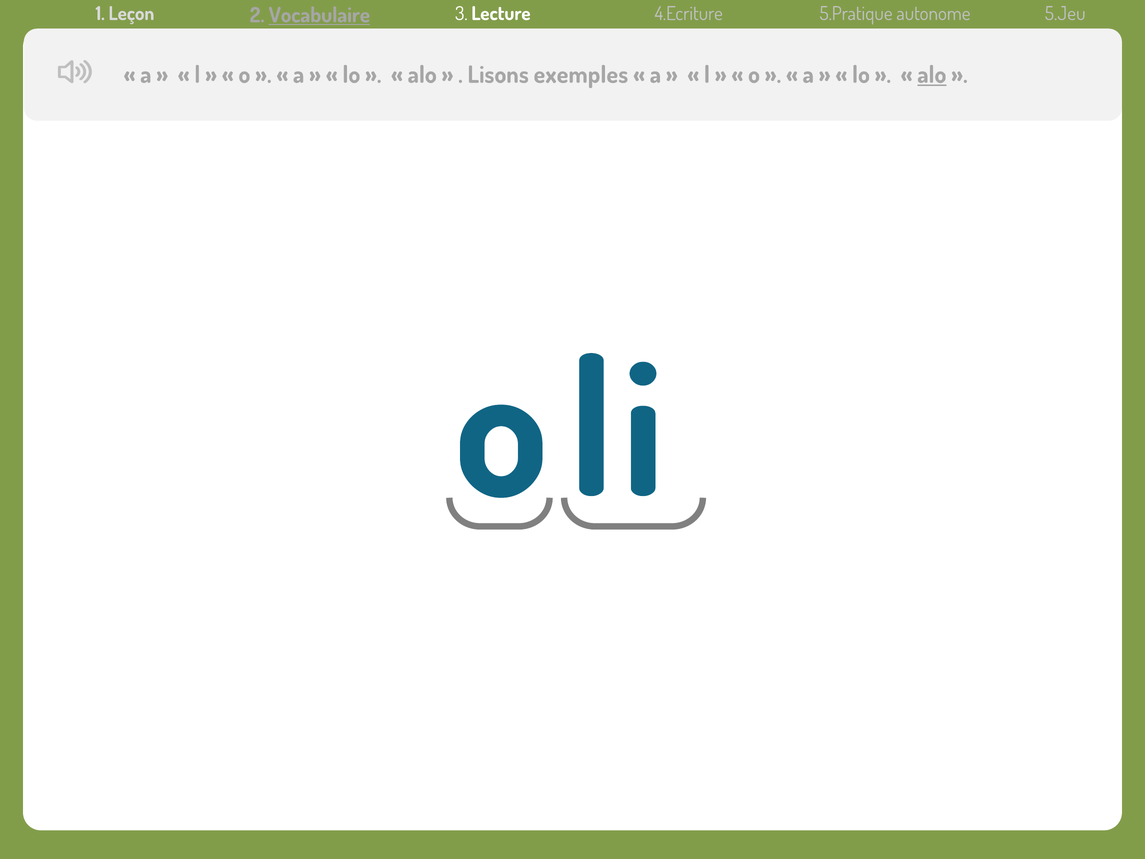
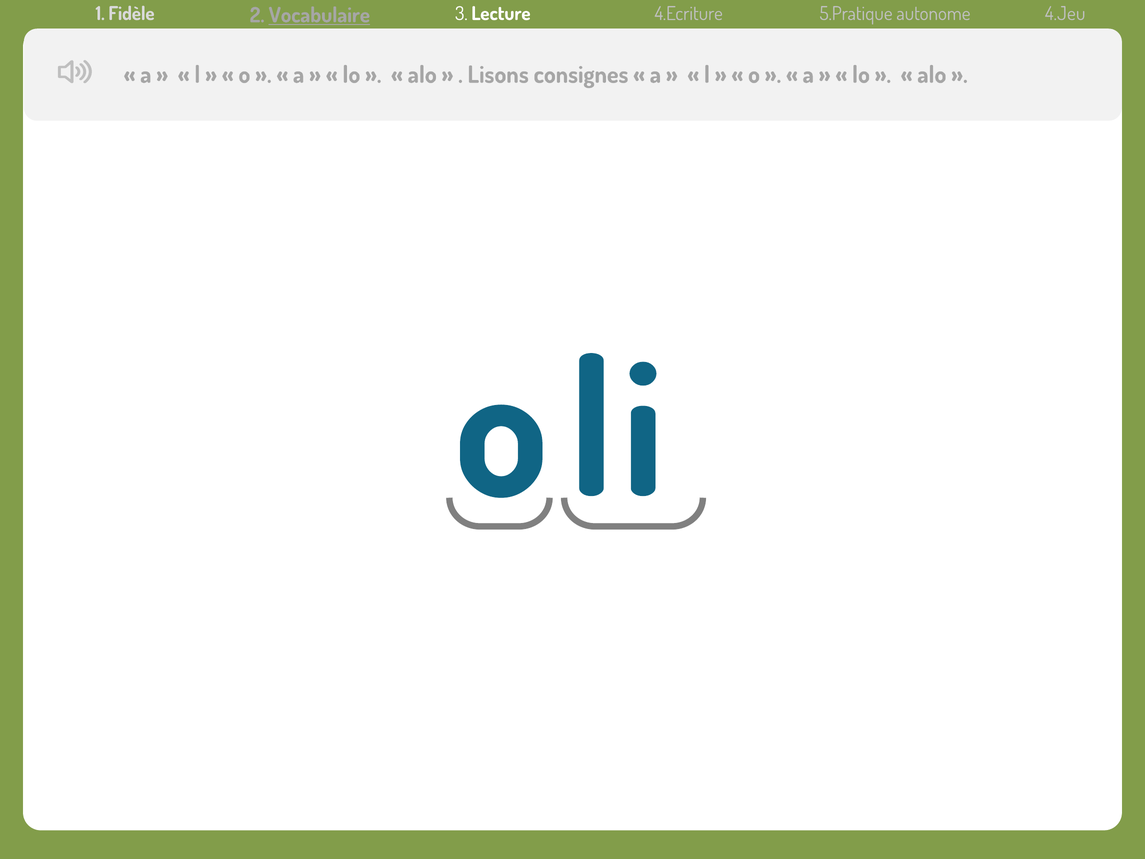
Leçon: Leçon -> Fidèle
5.Jeu: 5.Jeu -> 4.Jeu
exemples: exemples -> consignes
alo at (932, 75) underline: present -> none
